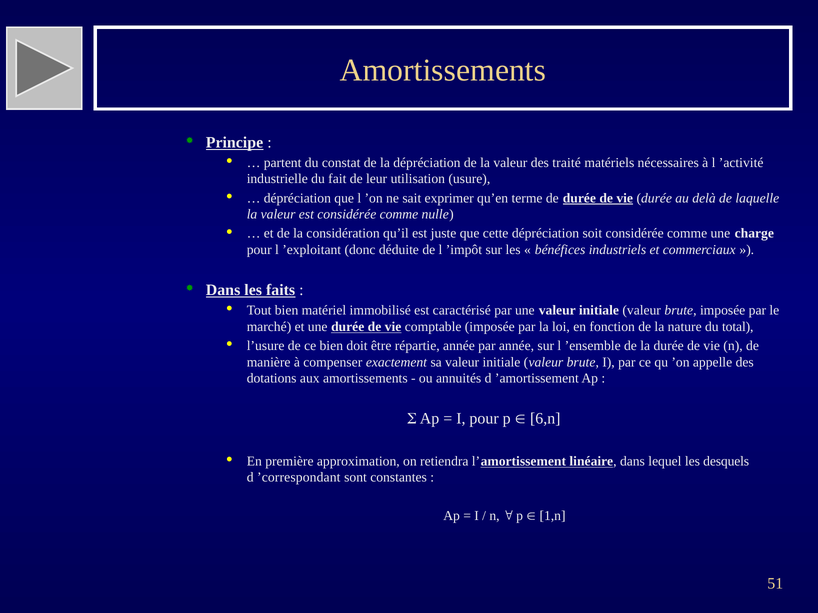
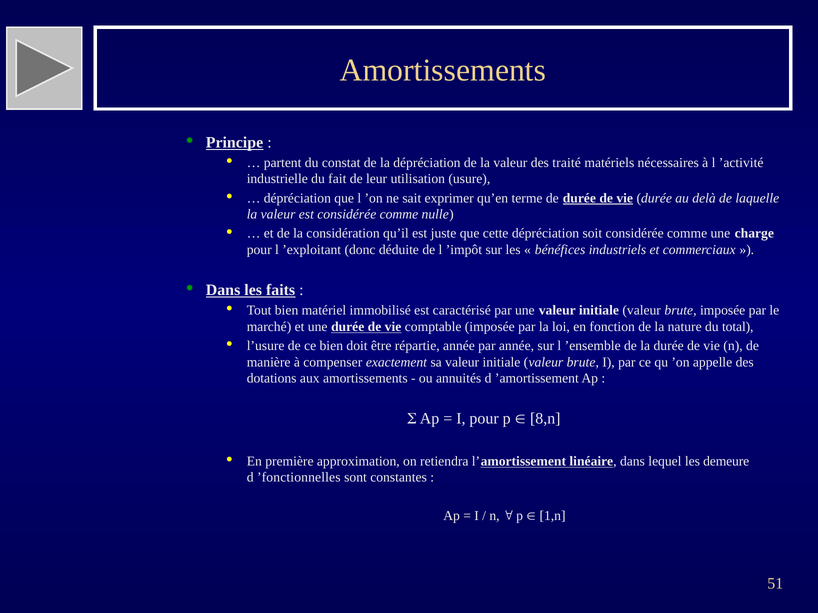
6,n: 6,n -> 8,n
desquels: desquels -> demeure
’correspondant: ’correspondant -> ’fonctionnelles
